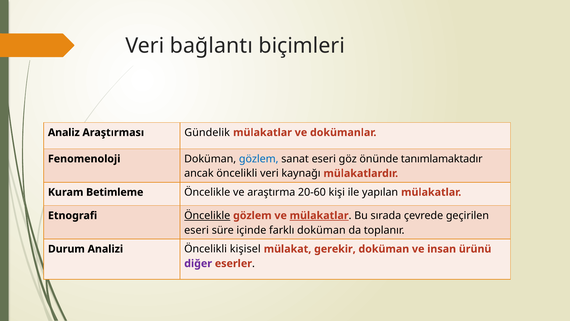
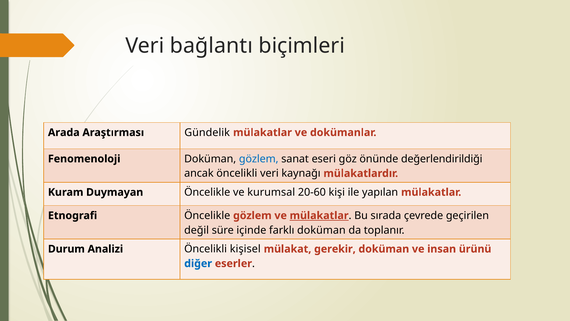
Analiz: Analiz -> Arada
tanımlamaktadır: tanımlamaktadır -> değerlendirildiği
Betimleme: Betimleme -> Duymayan
araştırma: araştırma -> kurumsal
Öncelikle at (207, 215) underline: present -> none
eseri at (197, 230): eseri -> değil
diğer colour: purple -> blue
